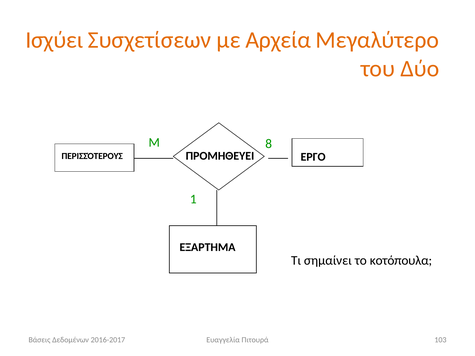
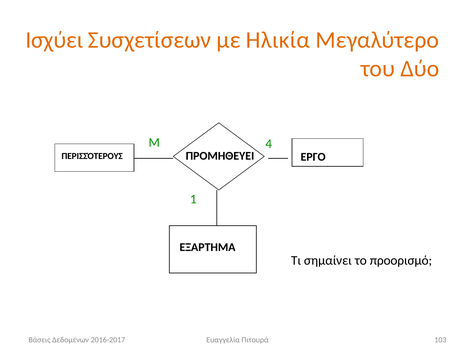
Αρχεία: Αρχεία -> Ηλικία
8: 8 -> 4
κοτόπουλα: κοτόπουλα -> προορισμό
